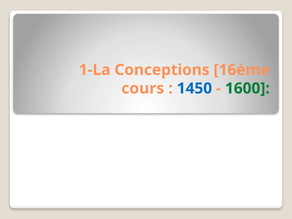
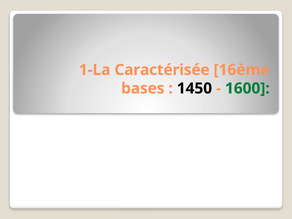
Conceptions: Conceptions -> Caractérisée
cours: cours -> bases
1450 colour: blue -> black
